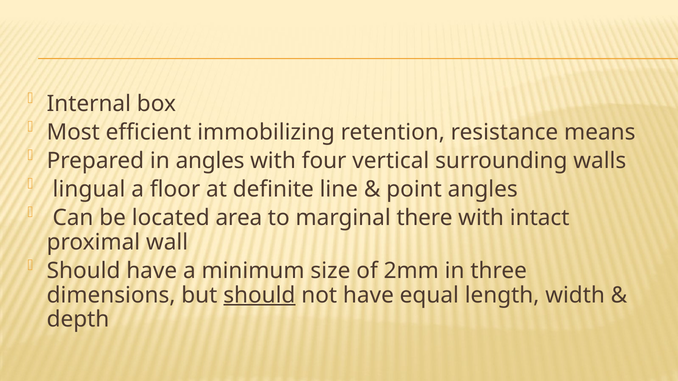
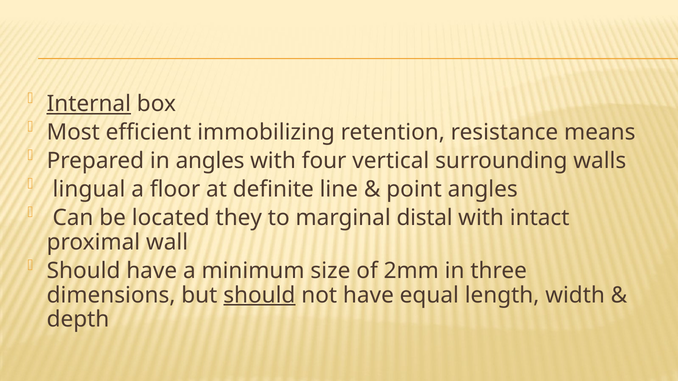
Internal underline: none -> present
area: area -> they
there: there -> distal
